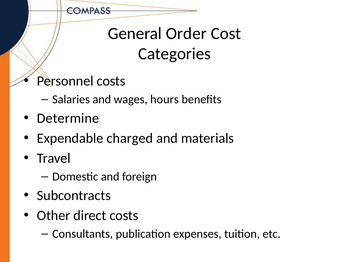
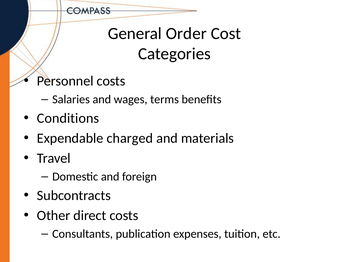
hours: hours -> terms
Determine: Determine -> Conditions
